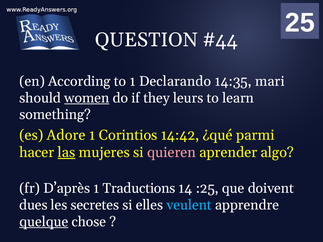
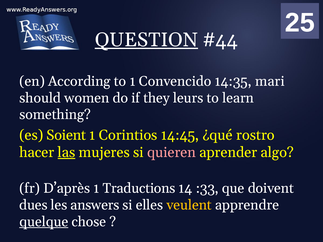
QUESTION underline: none -> present
Declarando: Declarando -> Convencido
women underline: present -> none
Adore: Adore -> Soient
14:42: 14:42 -> 14:45
parmi: parmi -> rostro
:25: :25 -> :33
secretes: secretes -> answers
veulent colour: light blue -> yellow
